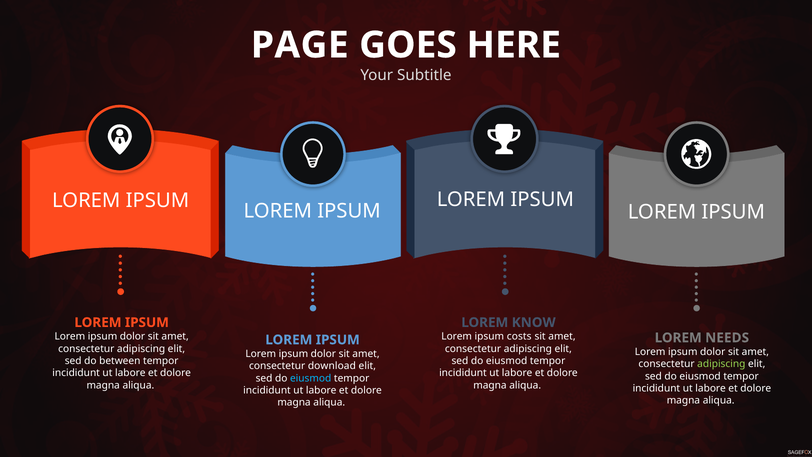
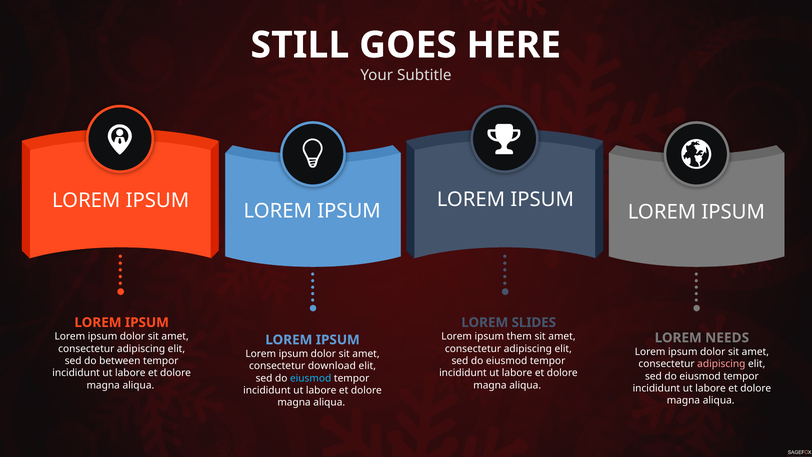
PAGE: PAGE -> STILL
KNOW: KNOW -> SLIDES
costs: costs -> them
adipiscing at (721, 364) colour: light green -> pink
